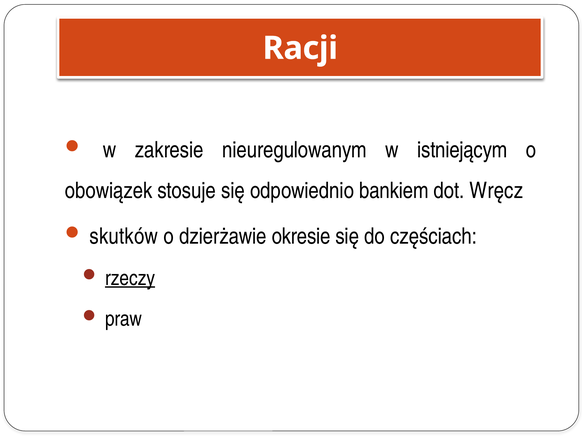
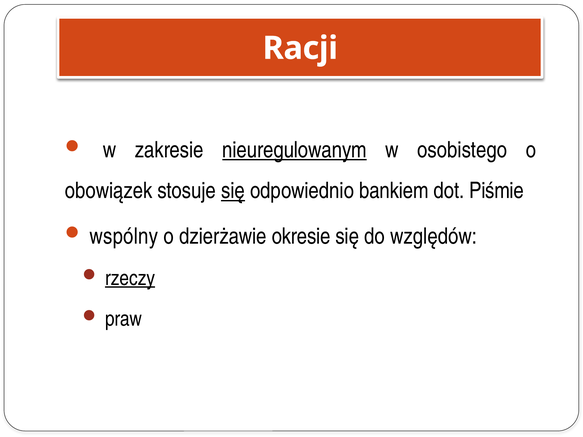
nieuregulowanym underline: none -> present
istniejącym: istniejącym -> osobistego
się at (233, 191) underline: none -> present
Wręcz: Wręcz -> Piśmie
skutków: skutków -> wspólny
częściach: częściach -> względów
